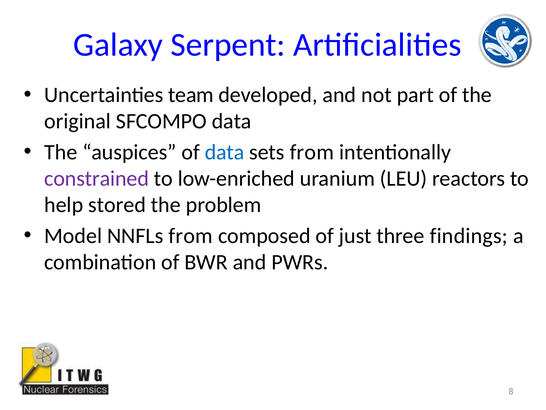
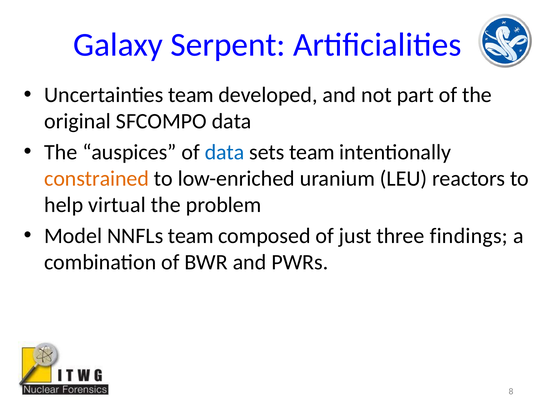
sets from: from -> team
constrained colour: purple -> orange
stored: stored -> virtual
NNFLs from: from -> team
